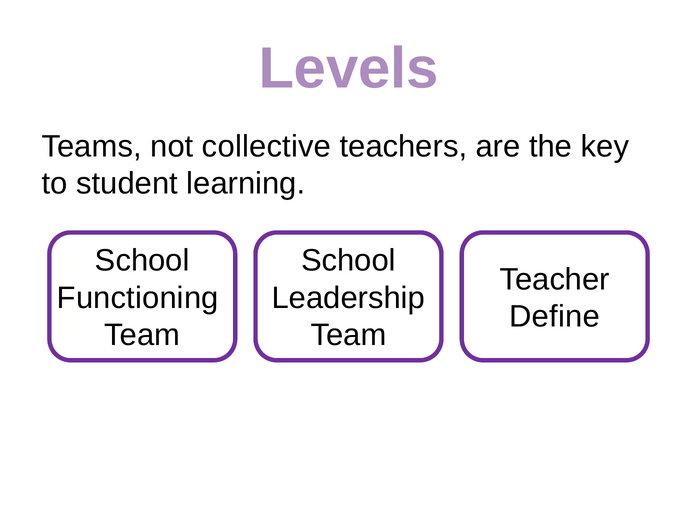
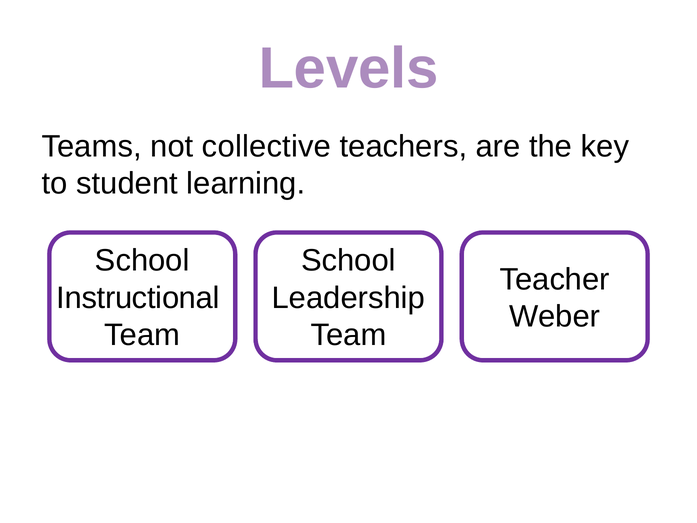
Functioning: Functioning -> Instructional
Define: Define -> Weber
